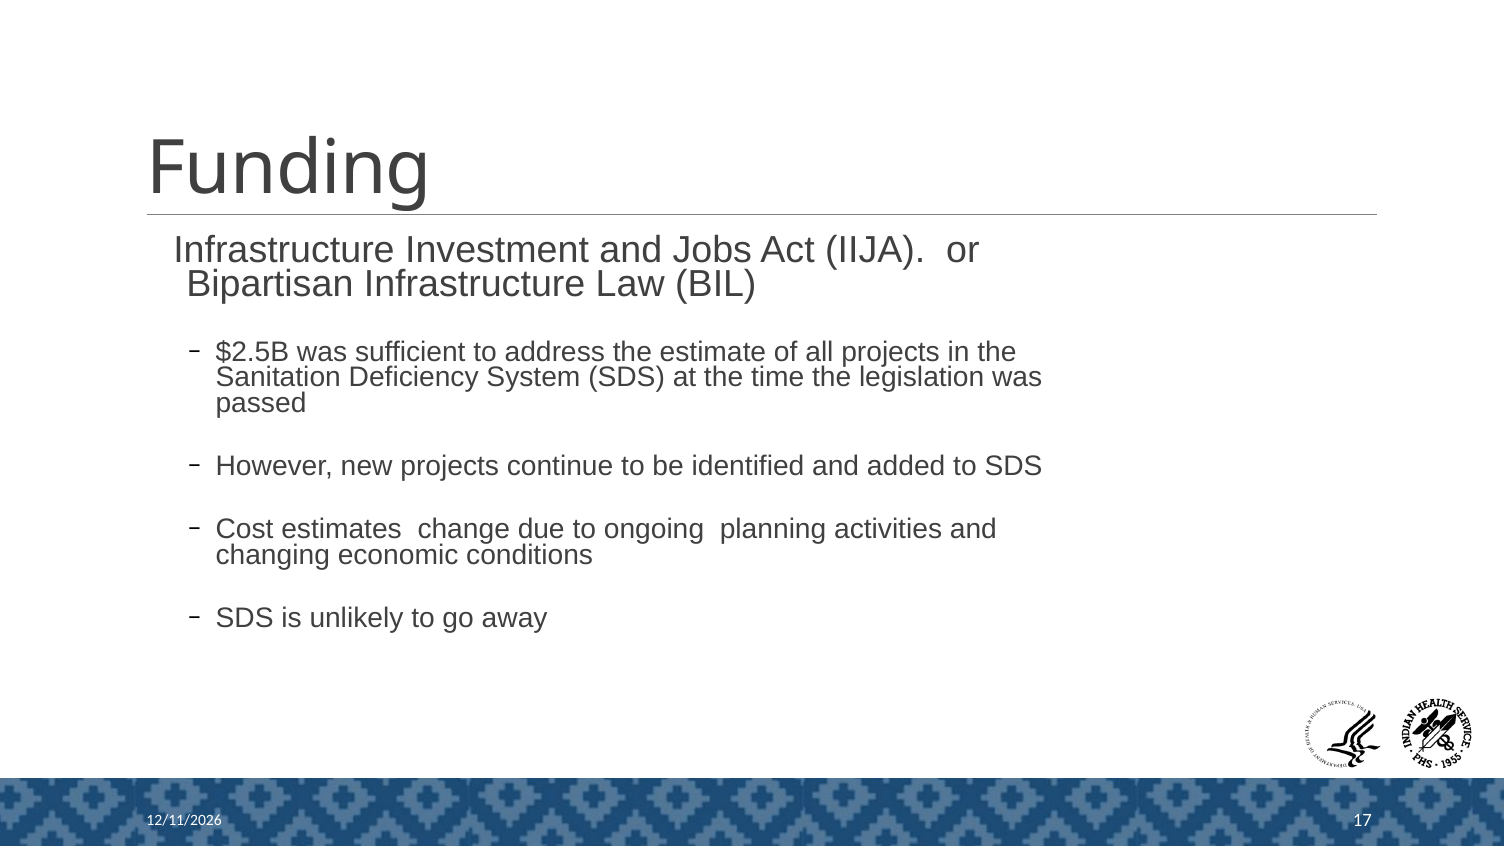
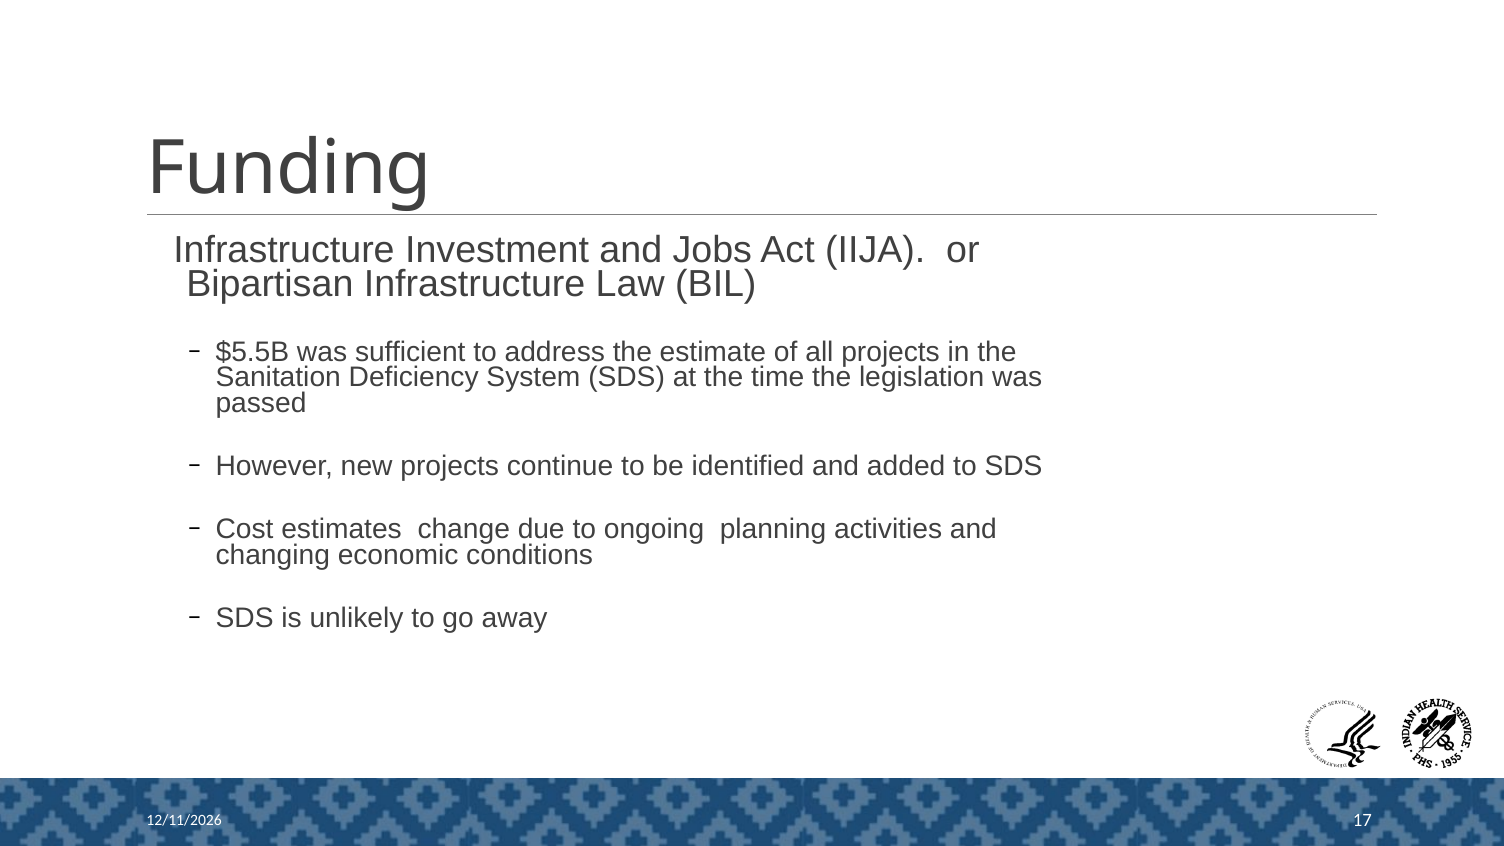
$2.5B: $2.5B -> $5.5B
